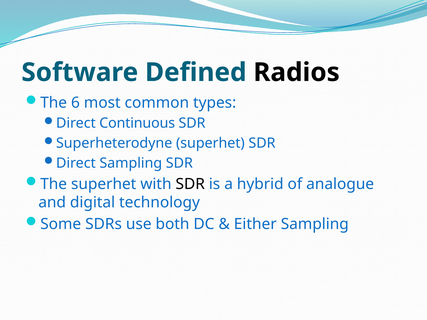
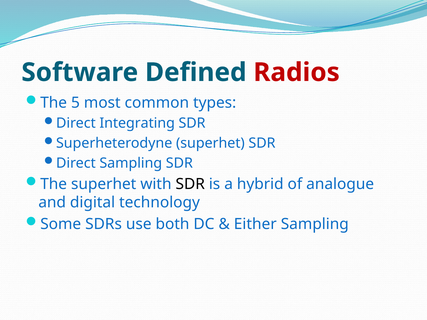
Radios colour: black -> red
6: 6 -> 5
Continuous: Continuous -> Integrating
